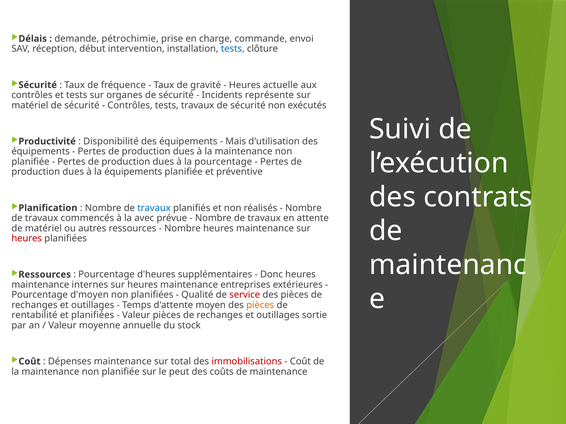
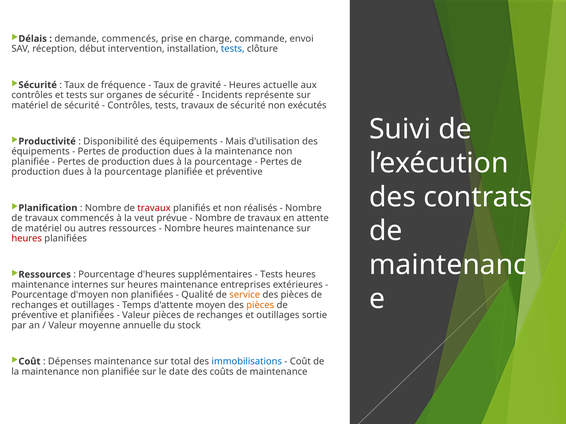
demande pétrochimie: pétrochimie -> commencés
équipements at (133, 172): équipements -> pourcentage
travaux at (154, 208) colour: blue -> red
avec: avec -> veut
Donc at (272, 275): Donc -> Tests
service colour: red -> orange
rentabilité at (34, 316): rentabilité -> préventive
immobilisations colour: red -> blue
peut: peut -> date
